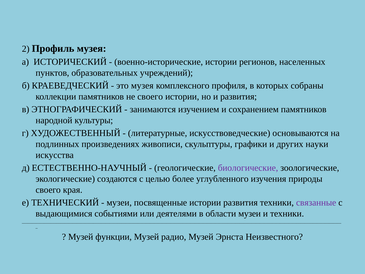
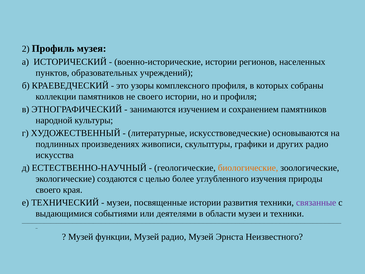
это музея: музея -> узоры
и развития: развития -> профиля
других науки: науки -> радио
биологические colour: purple -> orange
